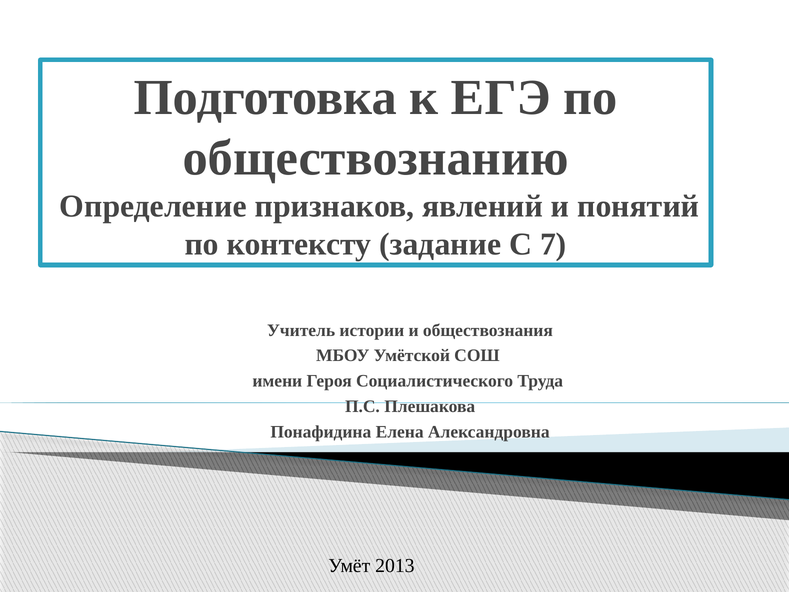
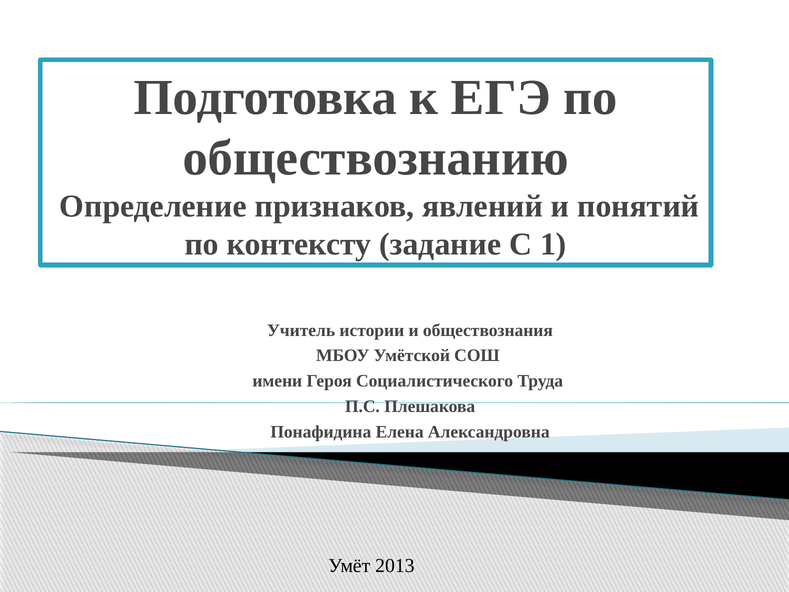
7: 7 -> 1
